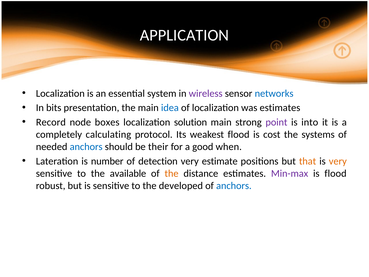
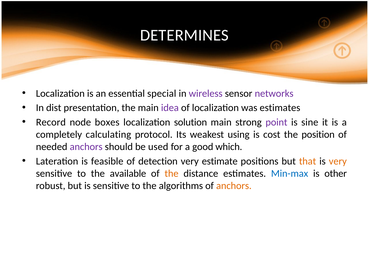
APPLICATION: APPLICATION -> DETERMINES
system: system -> special
networks colour: blue -> purple
bits: bits -> dist
idea colour: blue -> purple
into: into -> sine
weakest flood: flood -> using
systems: systems -> position
anchors at (86, 147) colour: blue -> purple
their: their -> used
when: when -> which
number: number -> feasible
Min-max colour: purple -> blue
is flood: flood -> other
developed: developed -> algorithms
anchors at (234, 186) colour: blue -> orange
